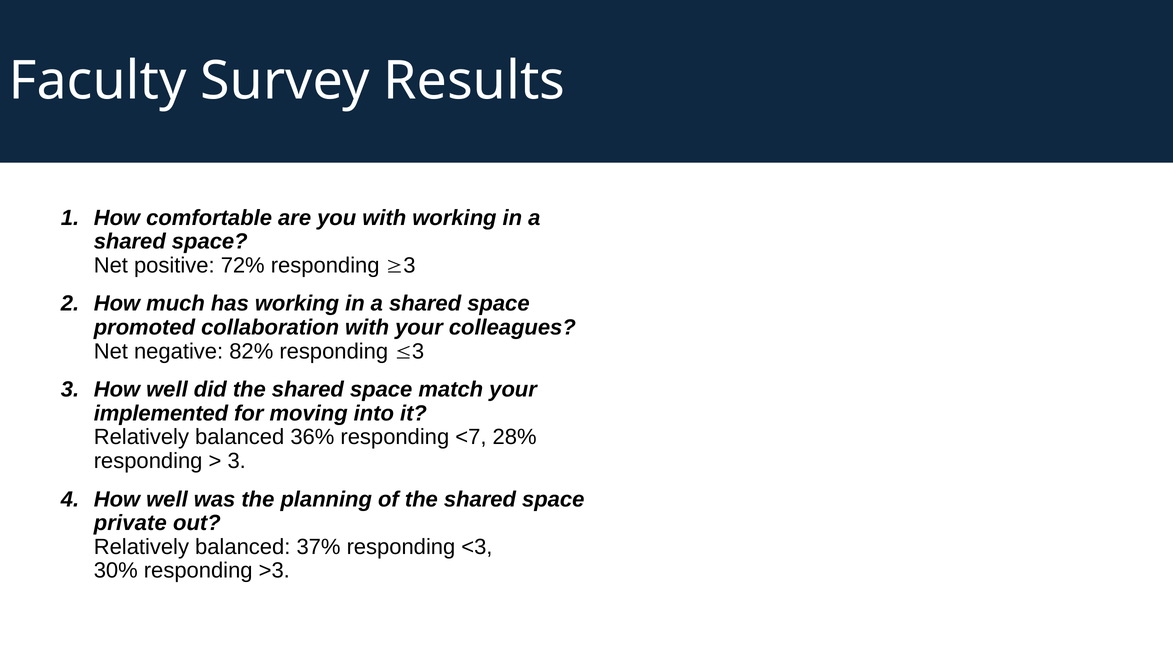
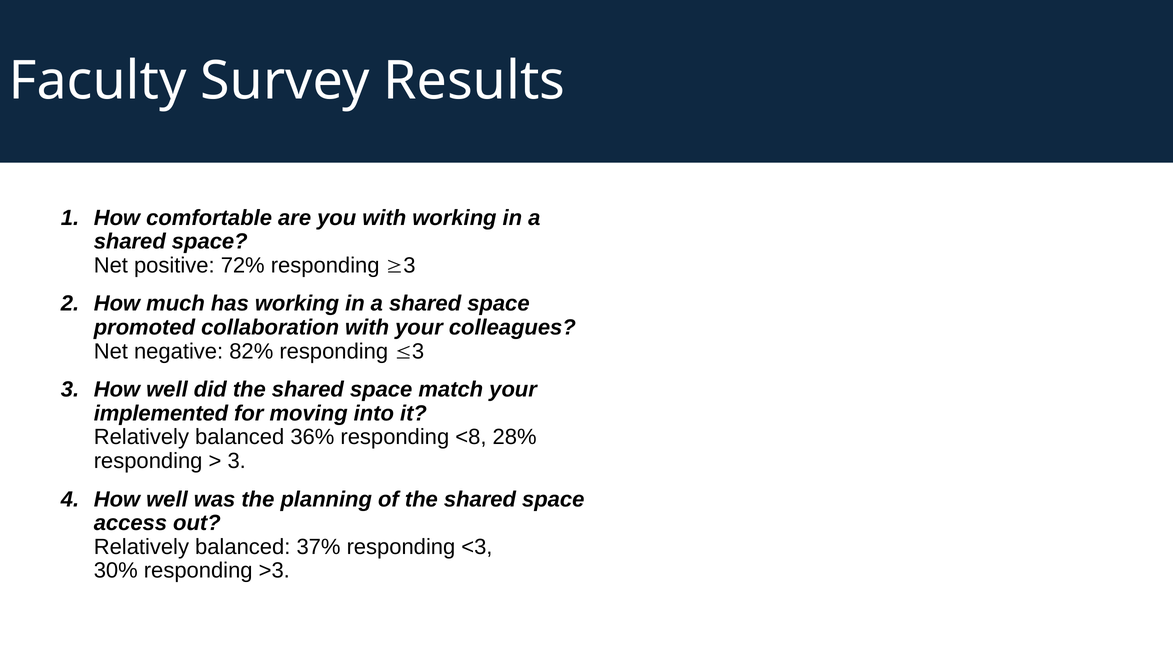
<7: <7 -> <8
private: private -> access
